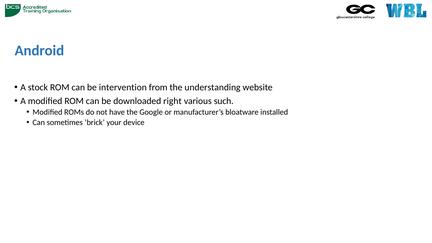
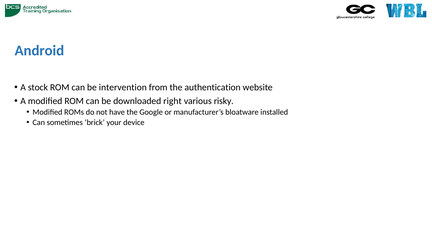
understanding: understanding -> authentication
such: such -> risky
